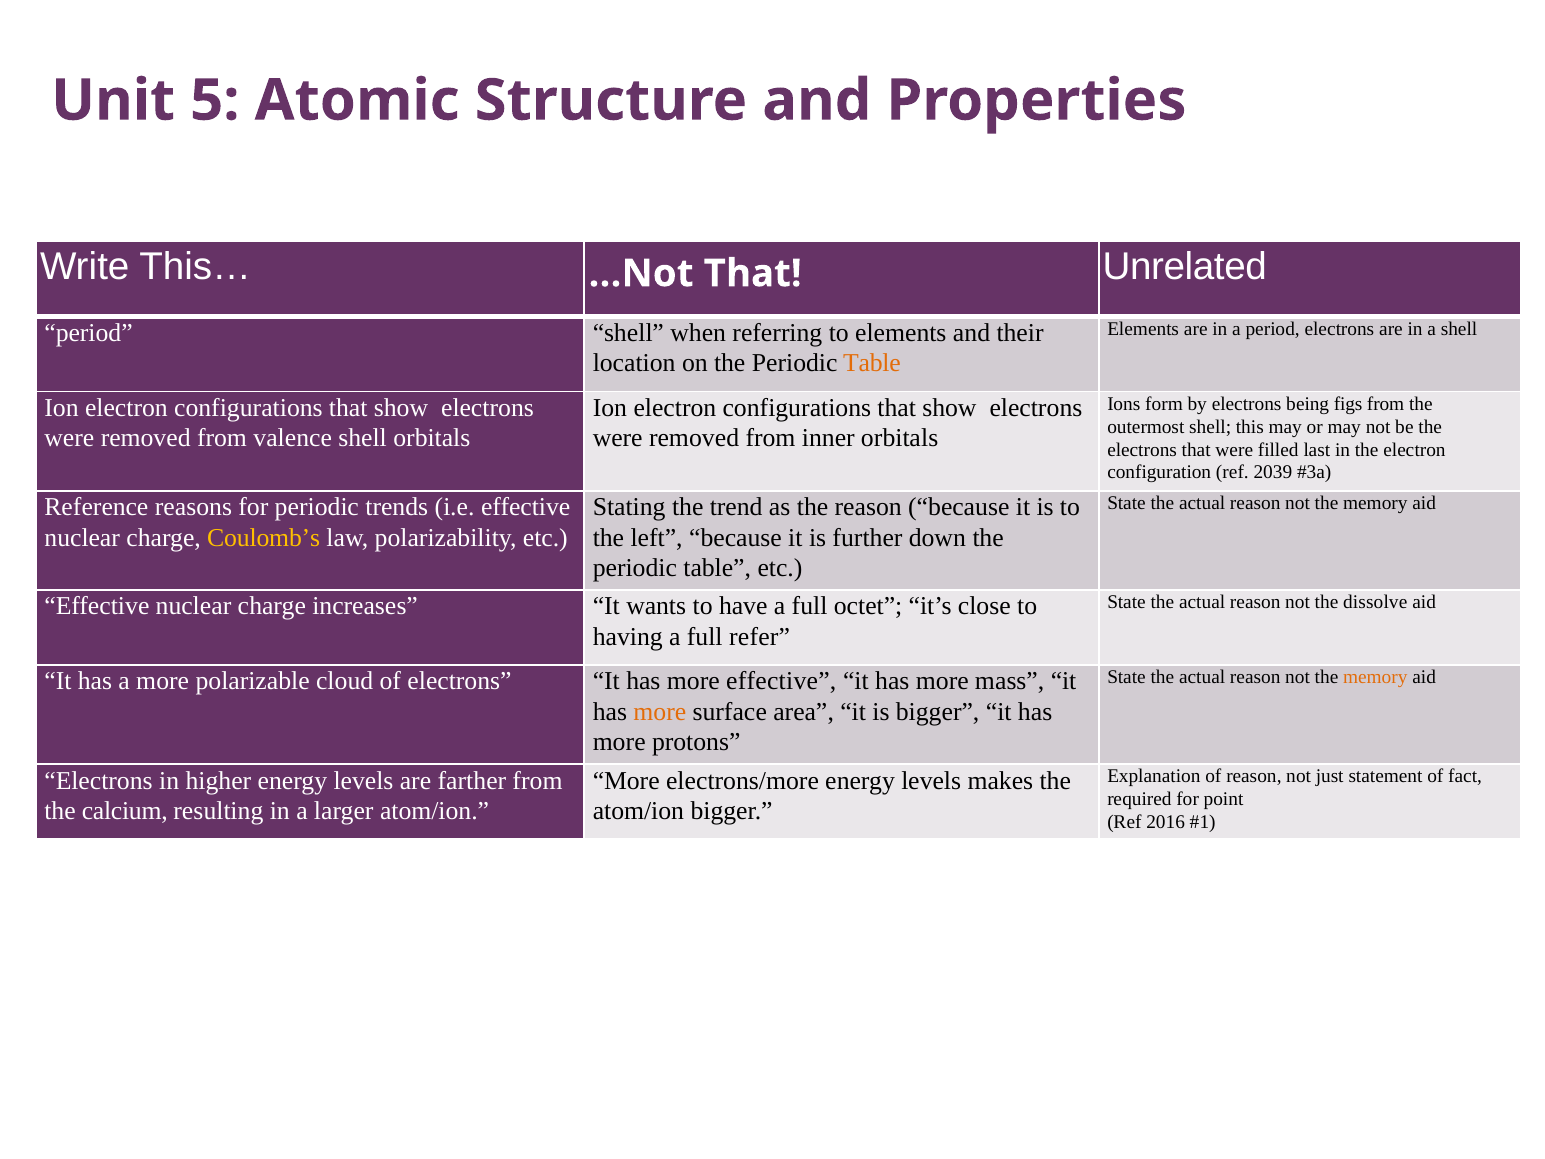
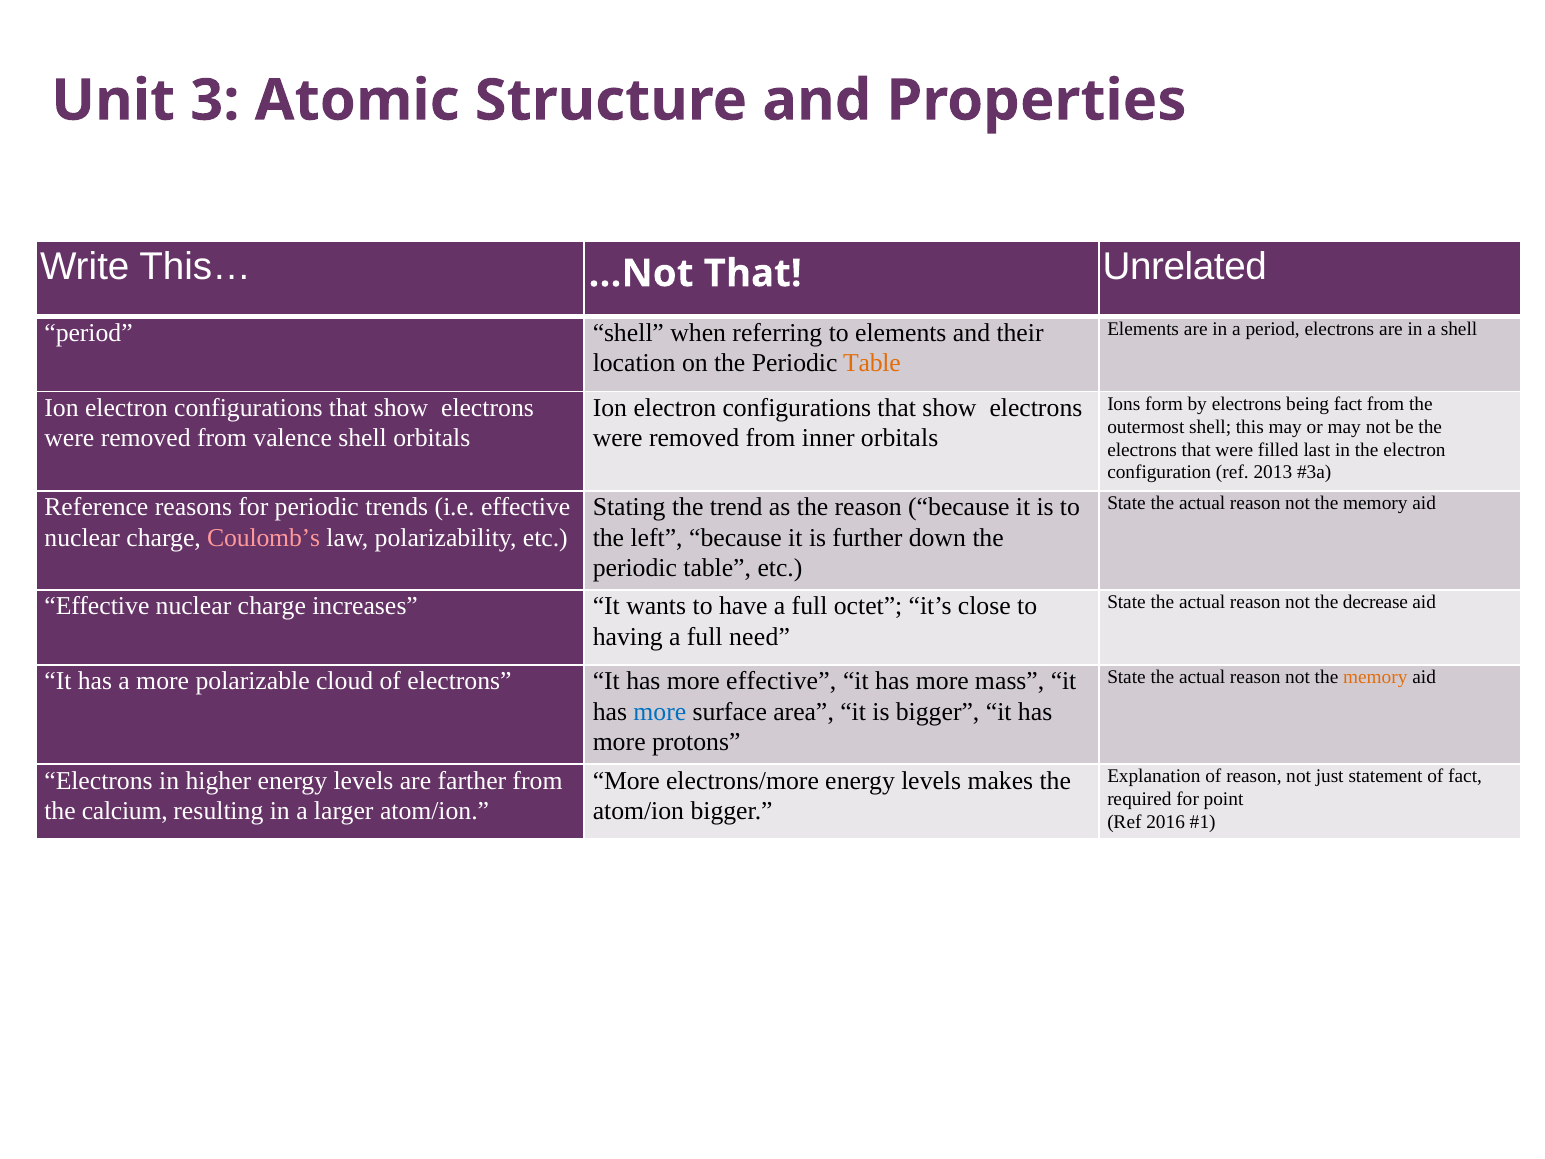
5: 5 -> 3
being figs: figs -> fact
2039: 2039 -> 2013
Coulomb’s colour: yellow -> pink
dissolve: dissolve -> decrease
refer: refer -> need
more at (660, 712) colour: orange -> blue
